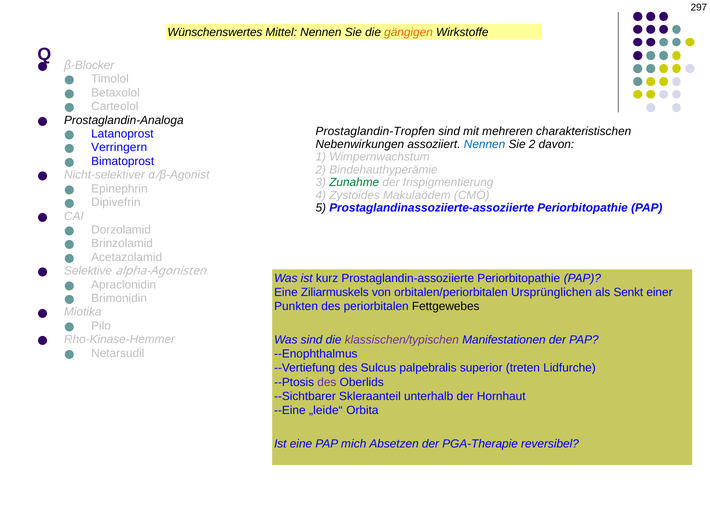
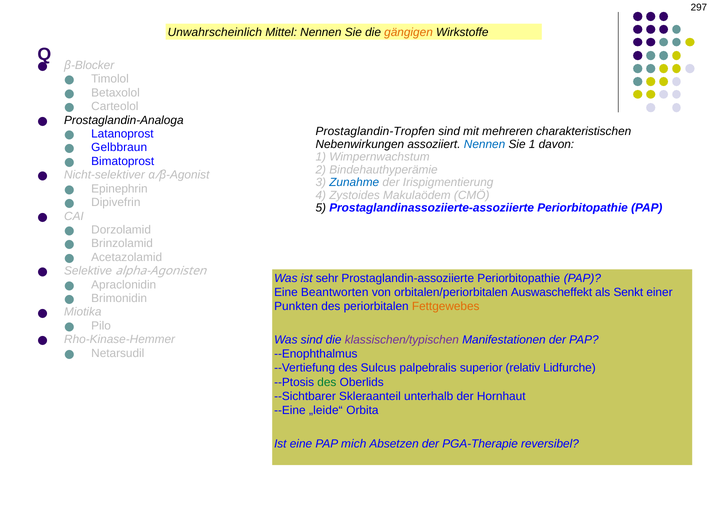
Wünschenswertes: Wünschenswertes -> Unwahrscheinlich
Sie 2: 2 -> 1
Verringern: Verringern -> Gelbbraun
Zunahme colour: green -> blue
Was ist kurz: kurz -> sehr
Ziliarmuskels: Ziliarmuskels -> Beantworten
Ursprünglichen: Ursprünglichen -> Auswascheffekt
Fettgewebes colour: black -> orange
treten: treten -> relativ
des at (327, 383) colour: purple -> green
